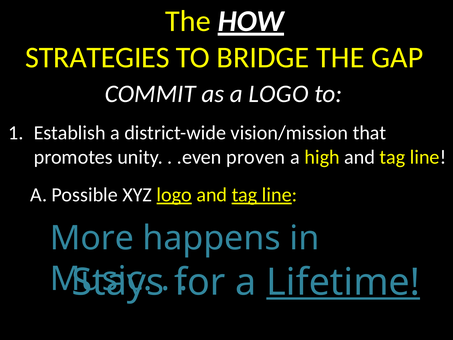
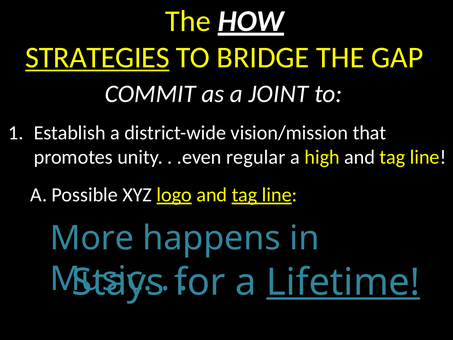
STRATEGIES underline: none -> present
a LOGO: LOGO -> JOINT
proven: proven -> regular
